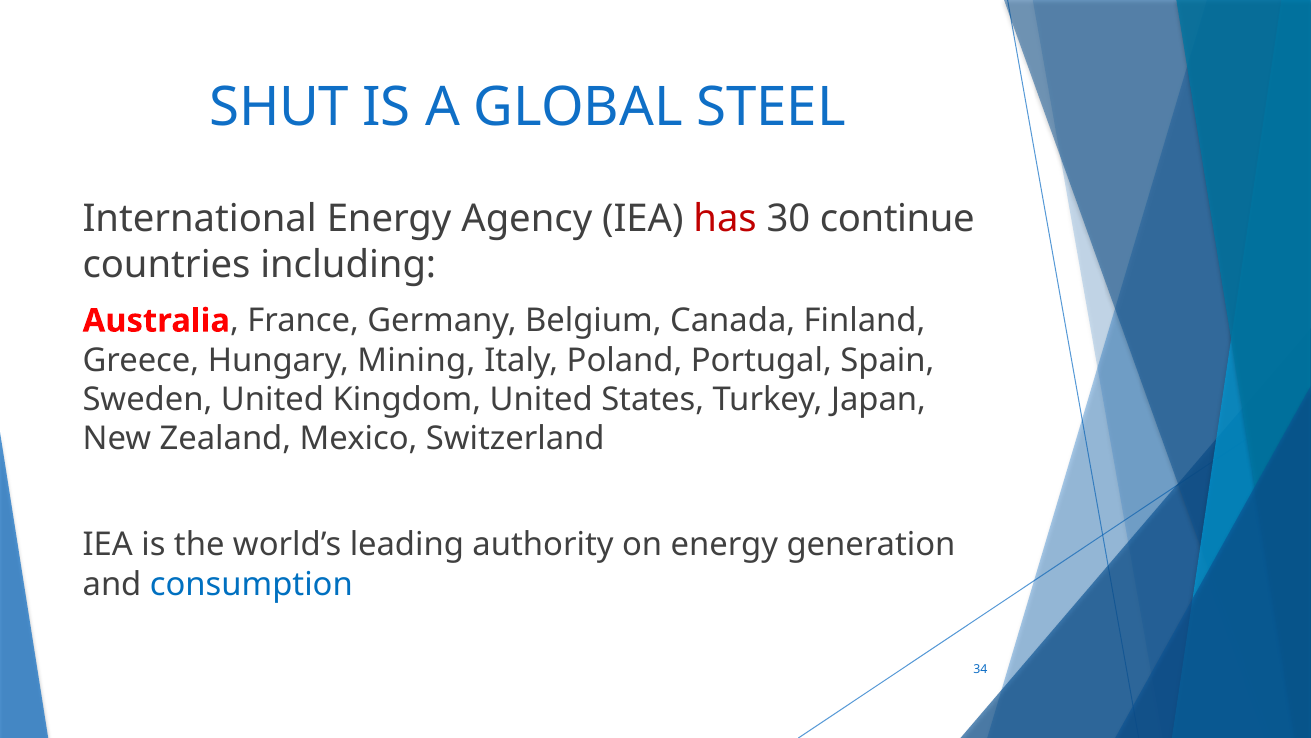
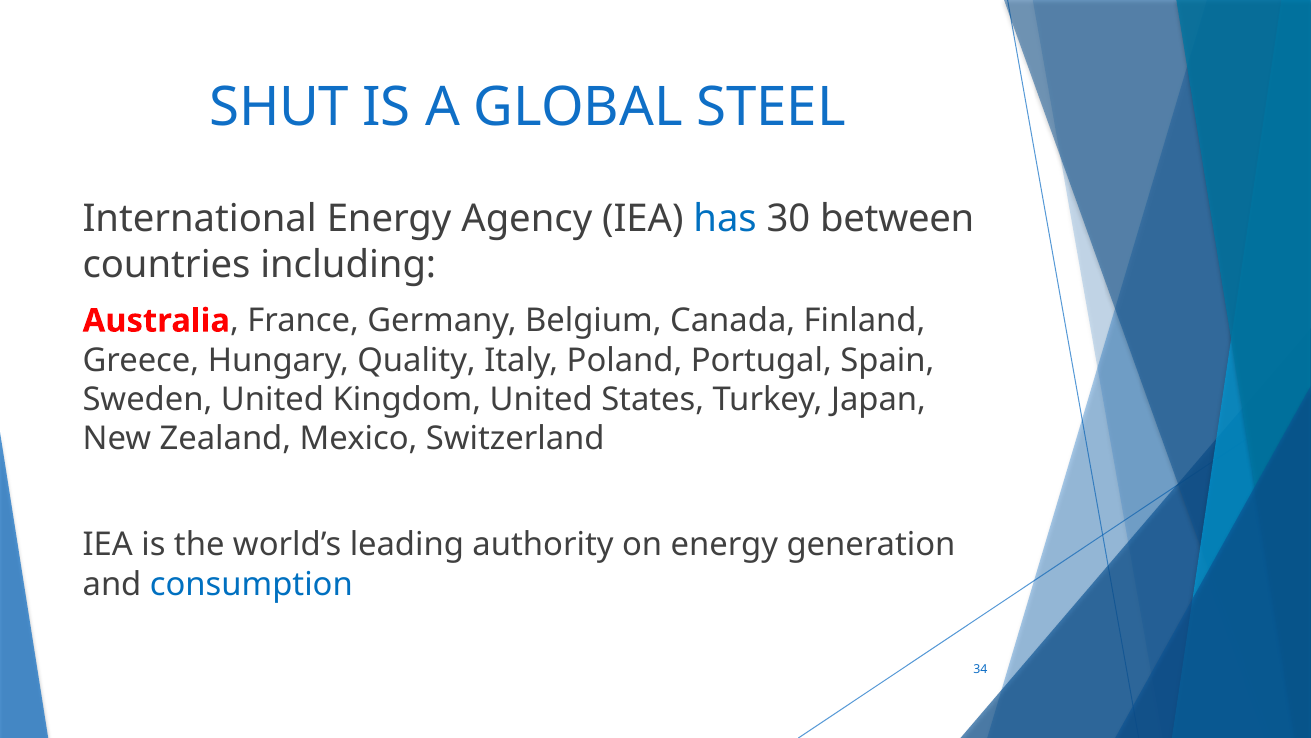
has colour: red -> blue
continue: continue -> between
Mining: Mining -> Quality
